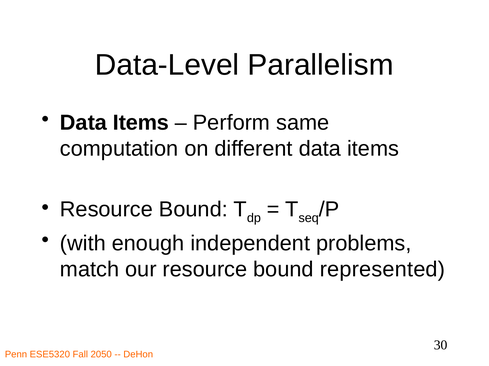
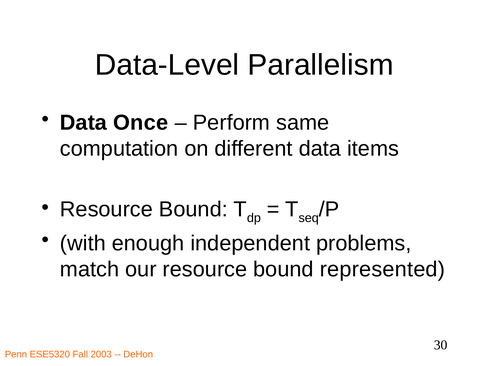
Items at (141, 123): Items -> Once
2050: 2050 -> 2003
